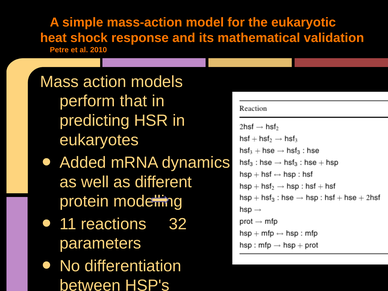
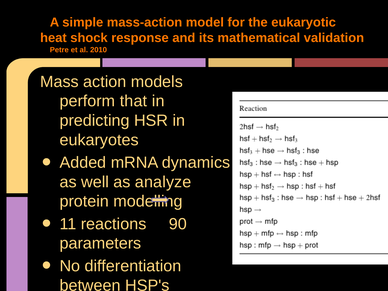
different: different -> analyze
32: 32 -> 90
